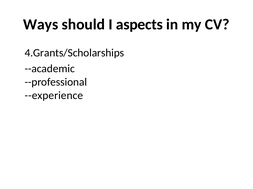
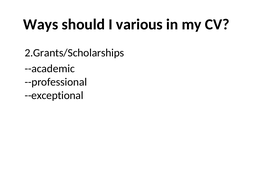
aspects: aspects -> various
4.Grants/Scholarships: 4.Grants/Scholarships -> 2.Grants/Scholarships
--experience: --experience -> --exceptional
